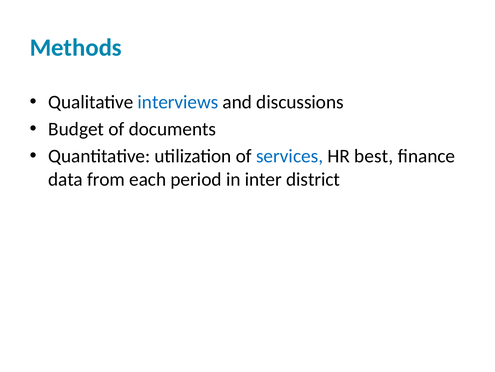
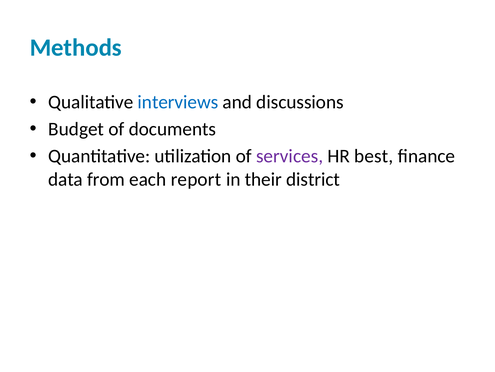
services colour: blue -> purple
period: period -> report
inter: inter -> their
